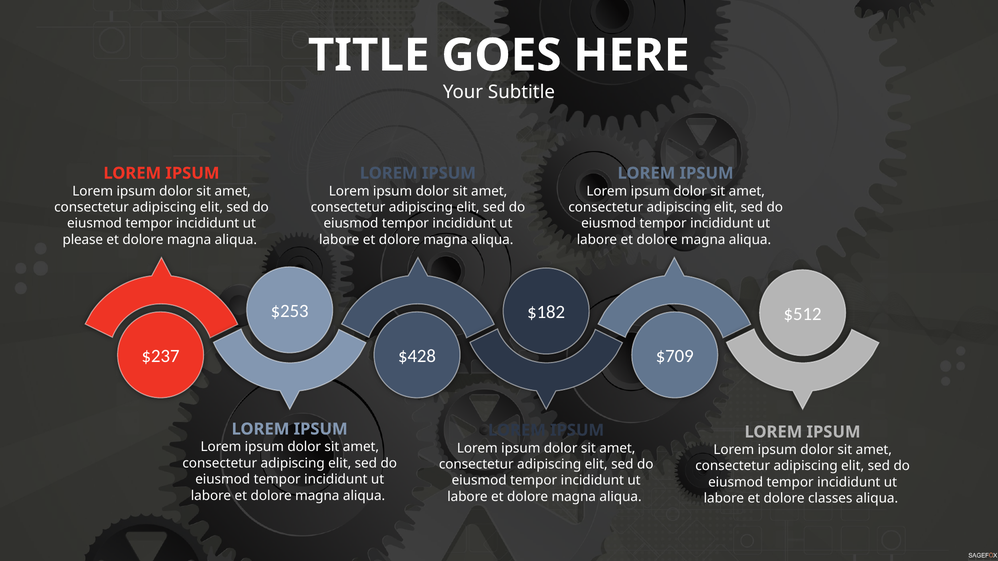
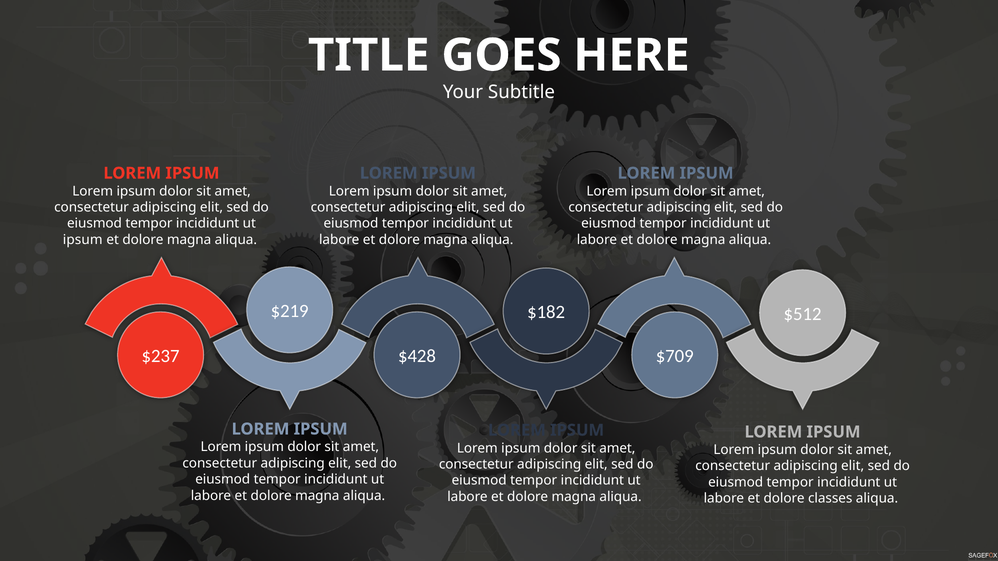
please at (83, 240): please -> ipsum
$253: $253 -> $219
